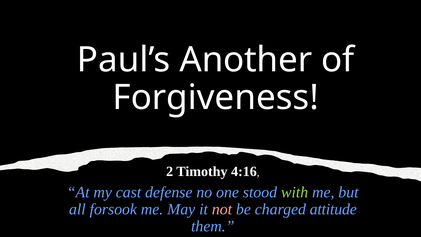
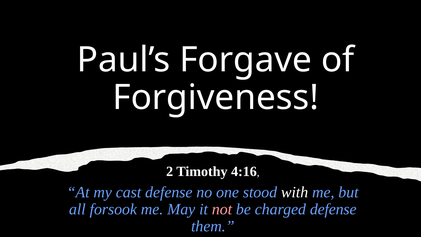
Another: Another -> Forgave
with colour: light green -> white
charged attitude: attitude -> defense
